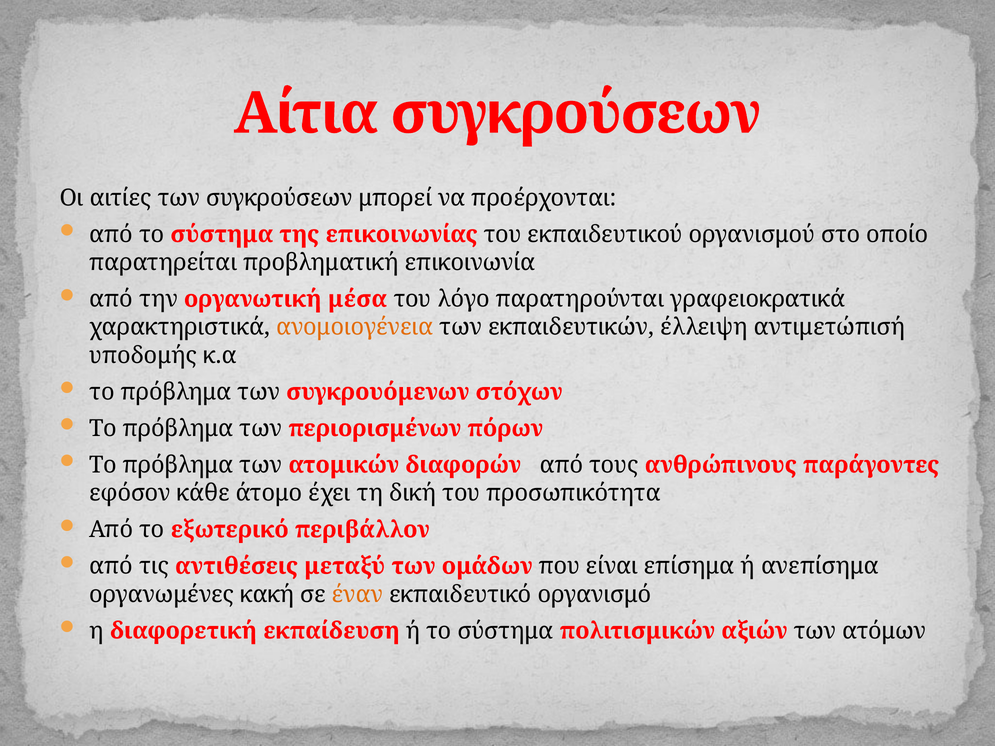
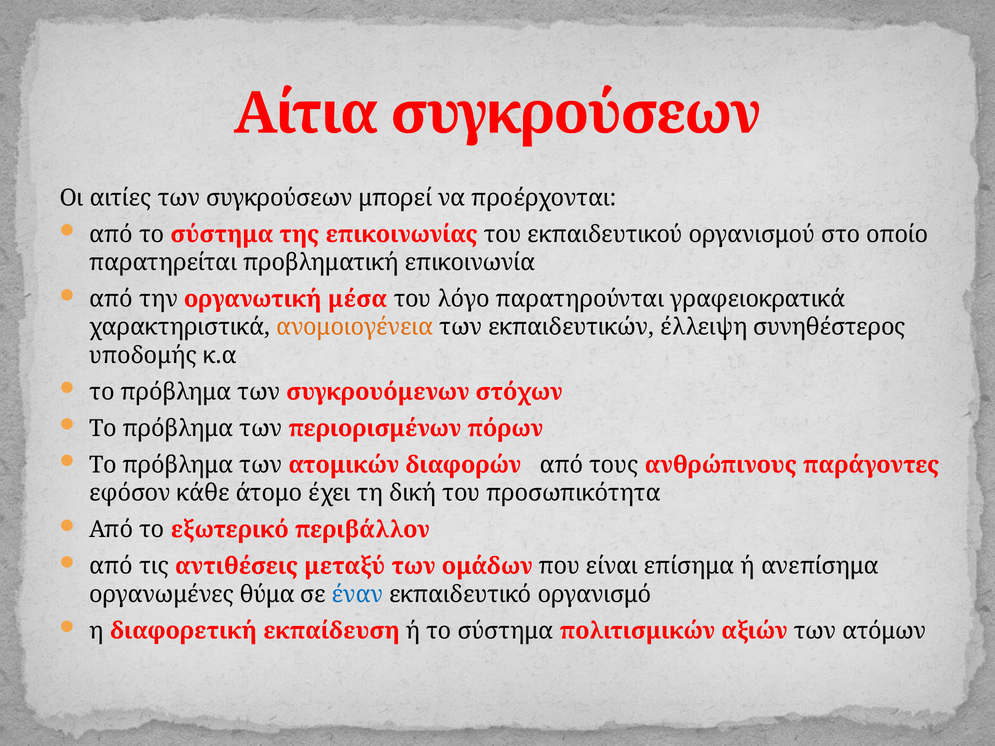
αντιμετώπισή: αντιμετώπισή -> συνηθέστερος
κακή: κακή -> θύμα
έναν colour: orange -> blue
